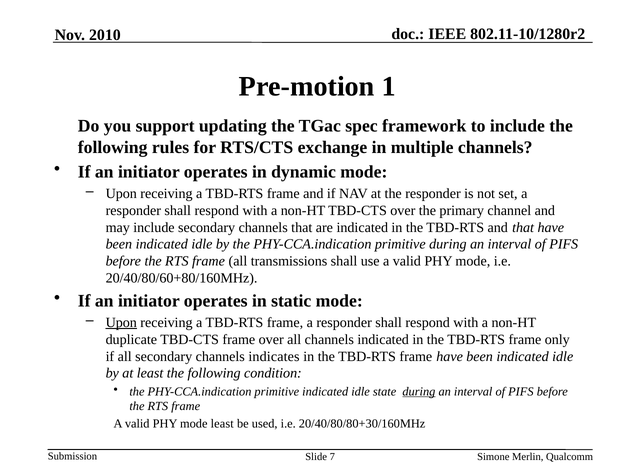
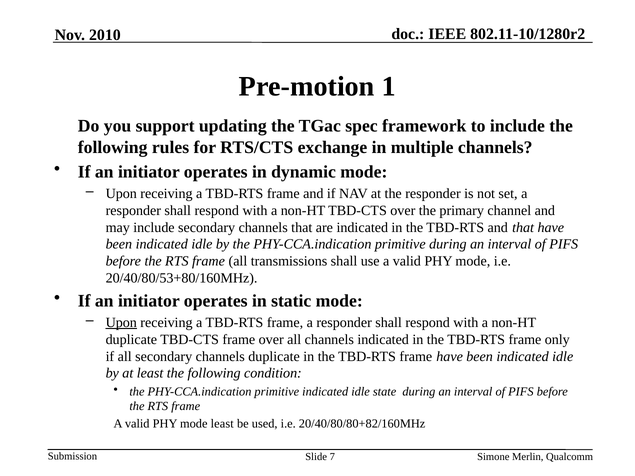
20/40/80/60+80/160MHz: 20/40/80/60+80/160MHz -> 20/40/80/53+80/160MHz
channels indicates: indicates -> duplicate
during at (419, 392) underline: present -> none
20/40/80/80+30/160MHz: 20/40/80/80+30/160MHz -> 20/40/80/80+82/160MHz
